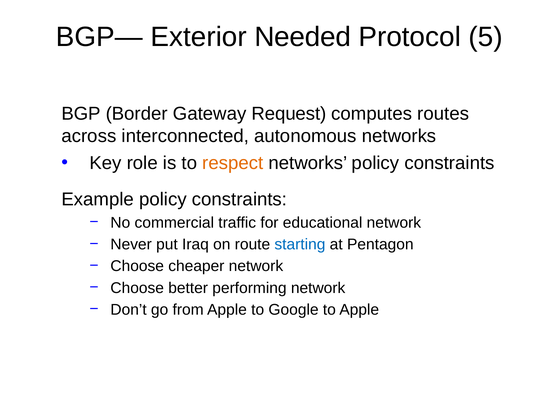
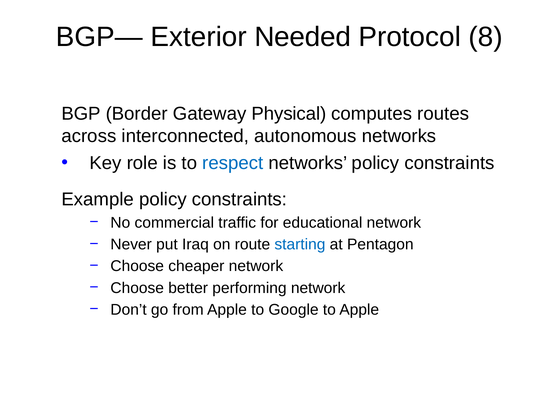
5: 5 -> 8
Request: Request -> Physical
respect colour: orange -> blue
